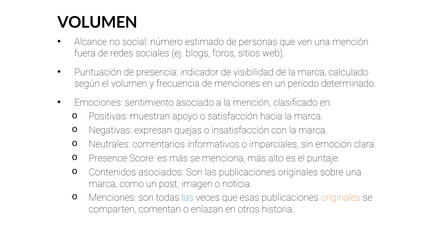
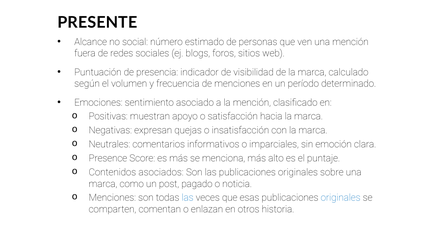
VOLUMEN at (97, 23): VOLUMEN -> PRESENTE
imagen: imagen -> pagado
originales at (341, 198) colour: orange -> blue
